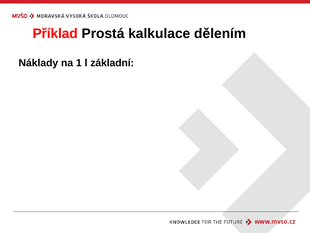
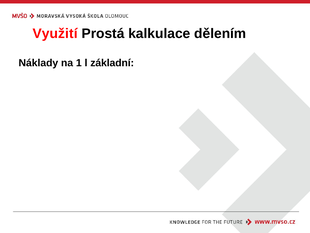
Příklad: Příklad -> Využití
